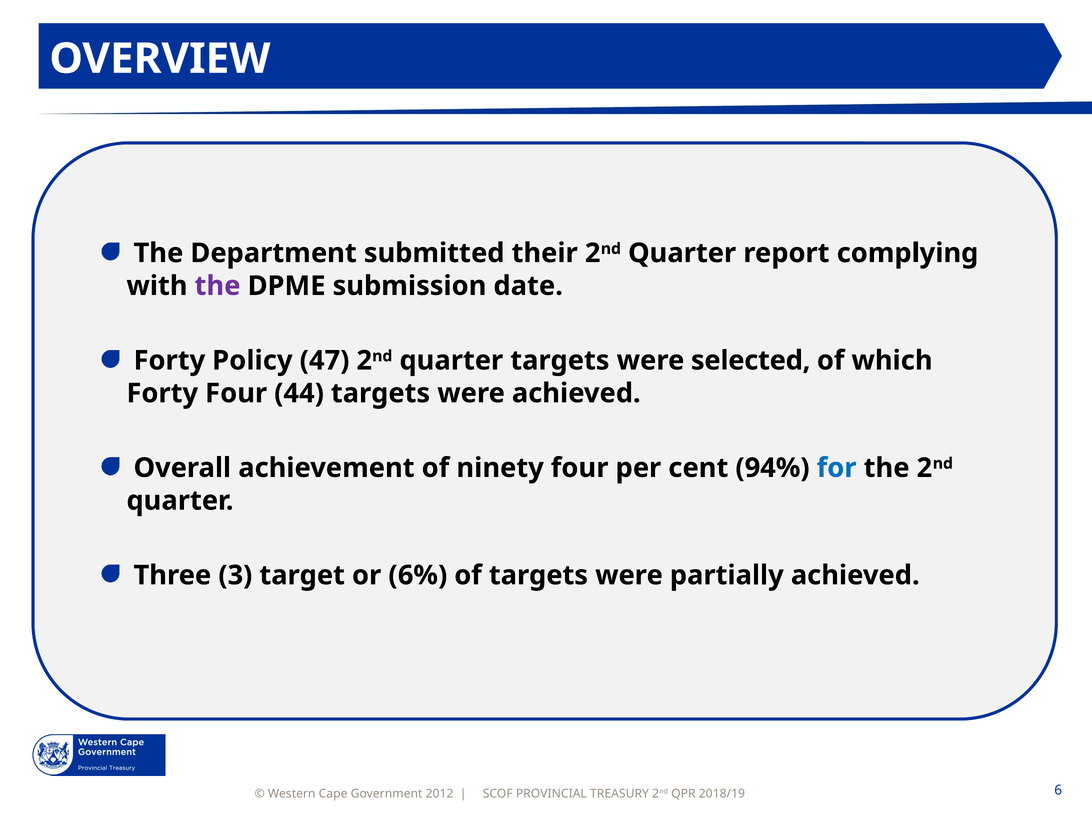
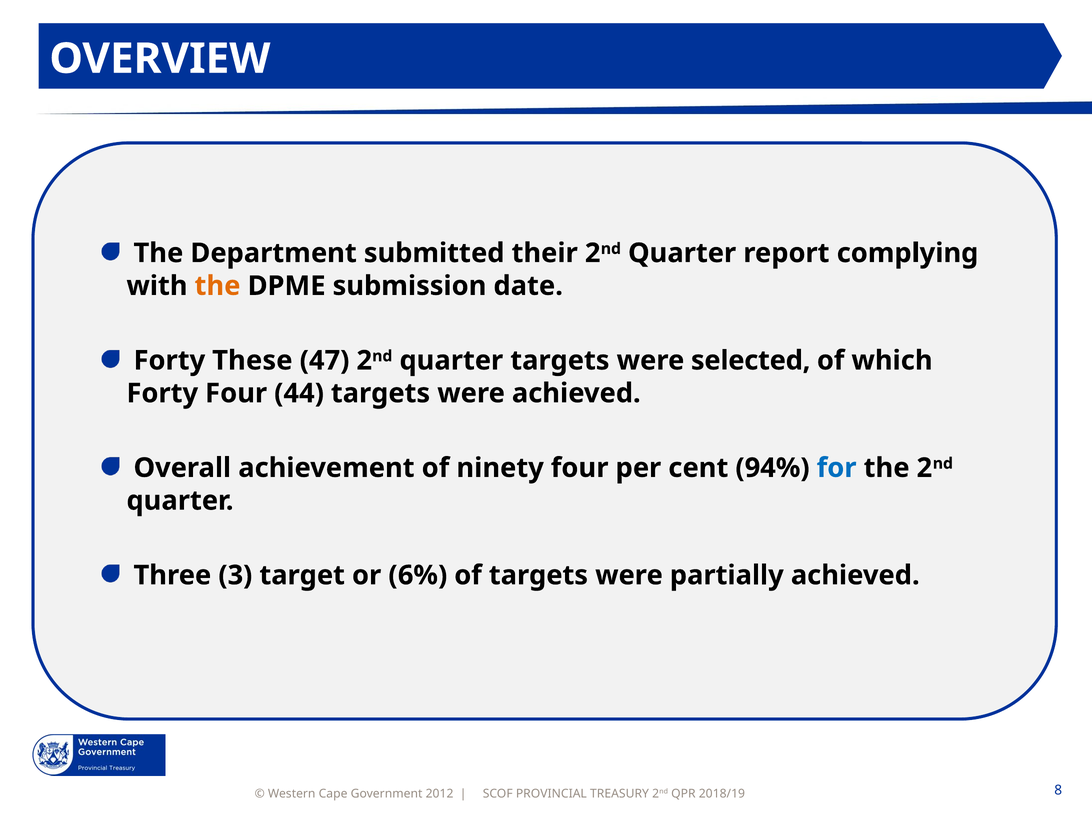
the at (218, 286) colour: purple -> orange
Policy: Policy -> These
6: 6 -> 8
